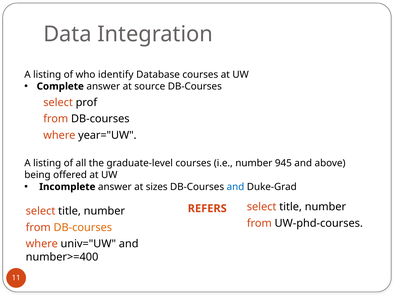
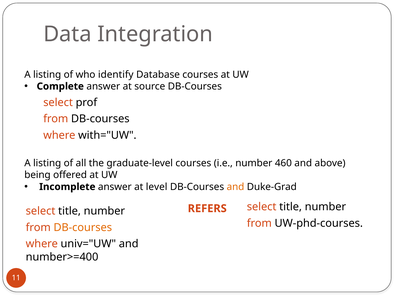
year="UW: year="UW -> with="UW
945: 945 -> 460
sizes: sizes -> level
and at (235, 186) colour: blue -> orange
